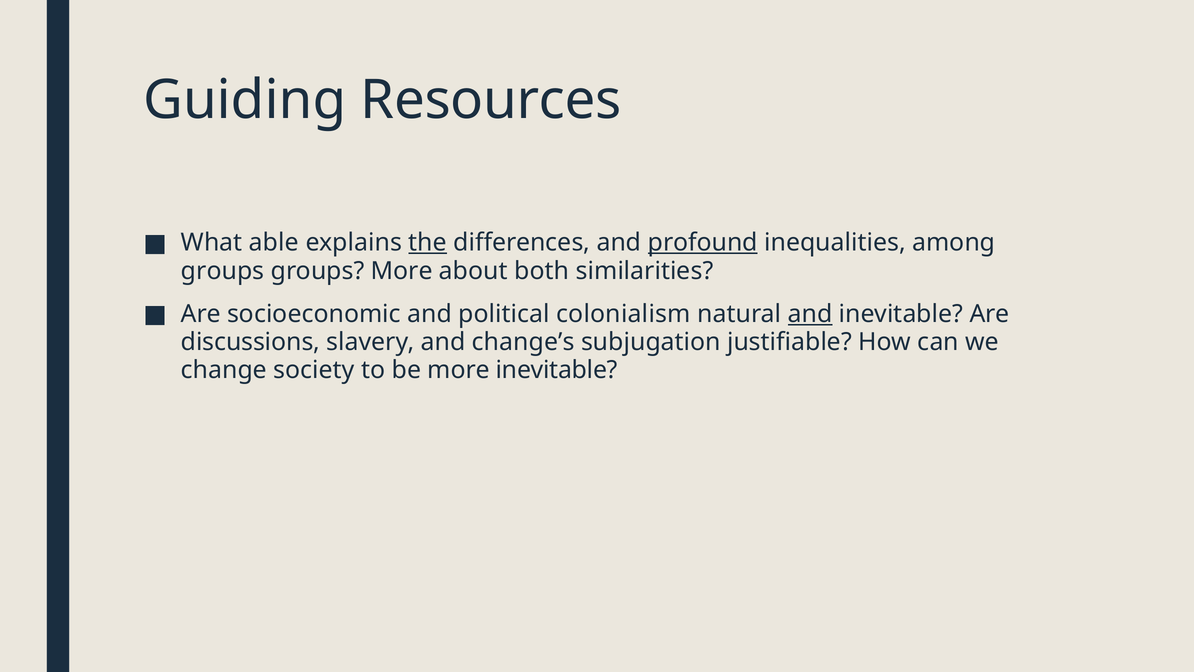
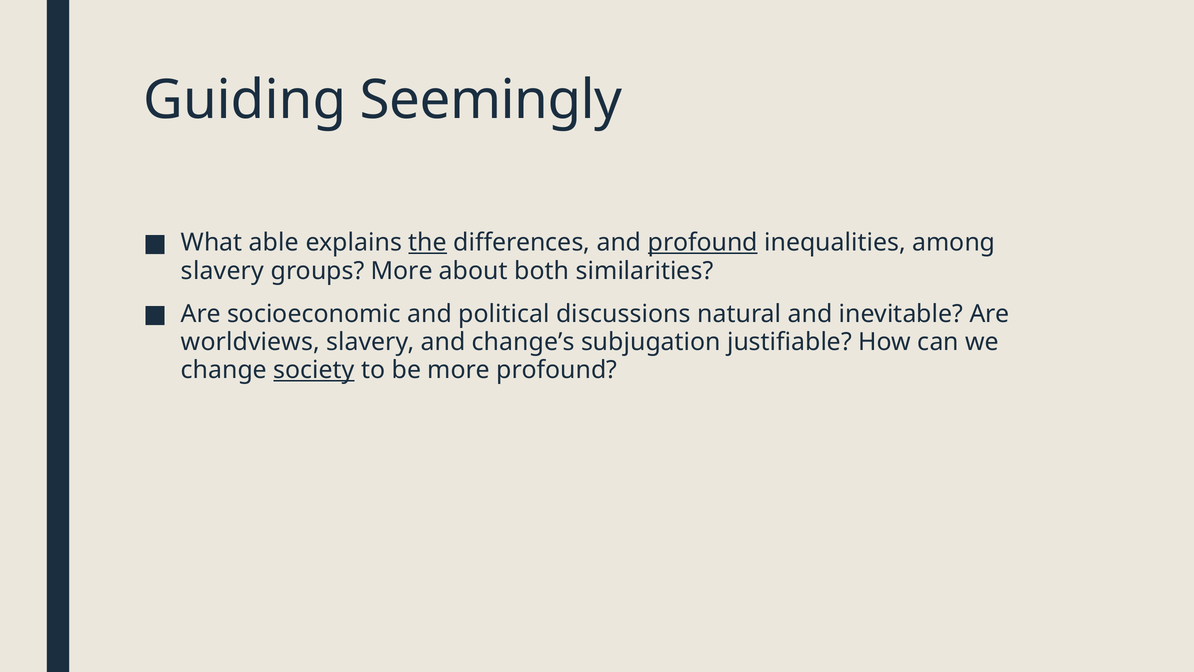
Resources: Resources -> Seemingly
groups at (223, 271): groups -> slavery
colonialism: colonialism -> discussions
and at (810, 314) underline: present -> none
discussions: discussions -> worldviews
society underline: none -> present
more inevitable: inevitable -> profound
